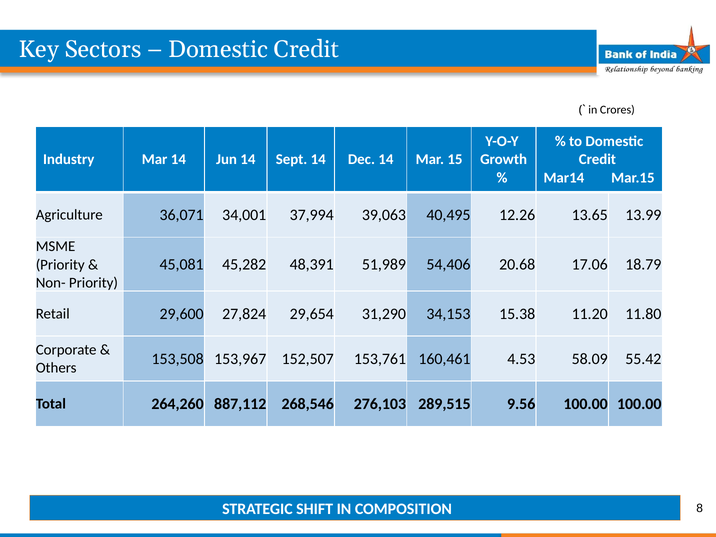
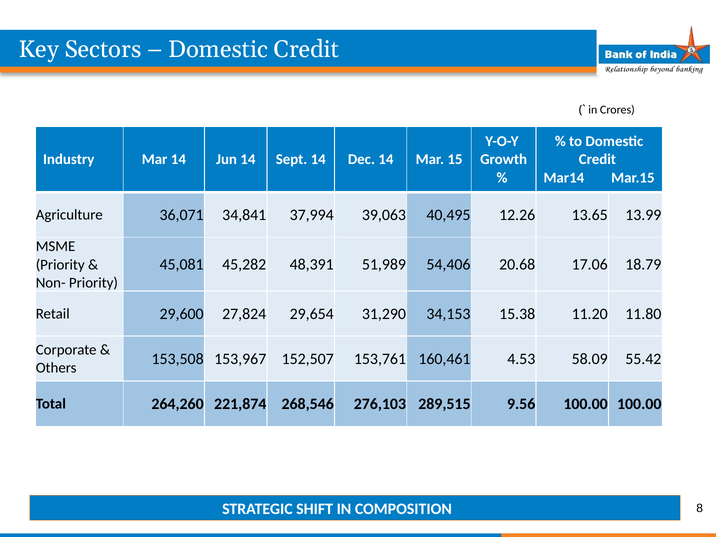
34,001: 34,001 -> 34,841
887,112: 887,112 -> 221,874
